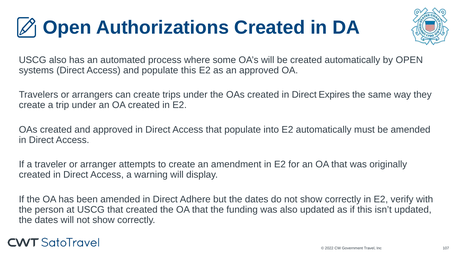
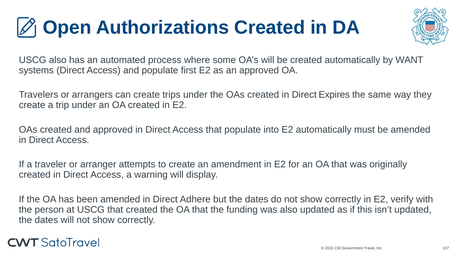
by OPEN: OPEN -> WANT
populate this: this -> first
